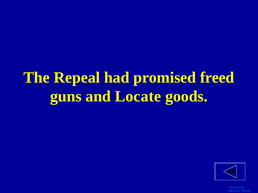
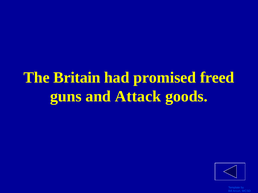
Repeal: Repeal -> Britain
Locate: Locate -> Attack
